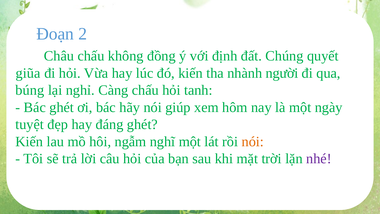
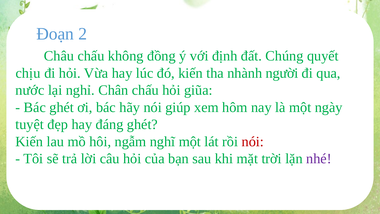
giũa: giũa -> chịu
búng: búng -> nước
Càng: Càng -> Chân
tanh: tanh -> giũa
nói at (253, 141) colour: orange -> red
